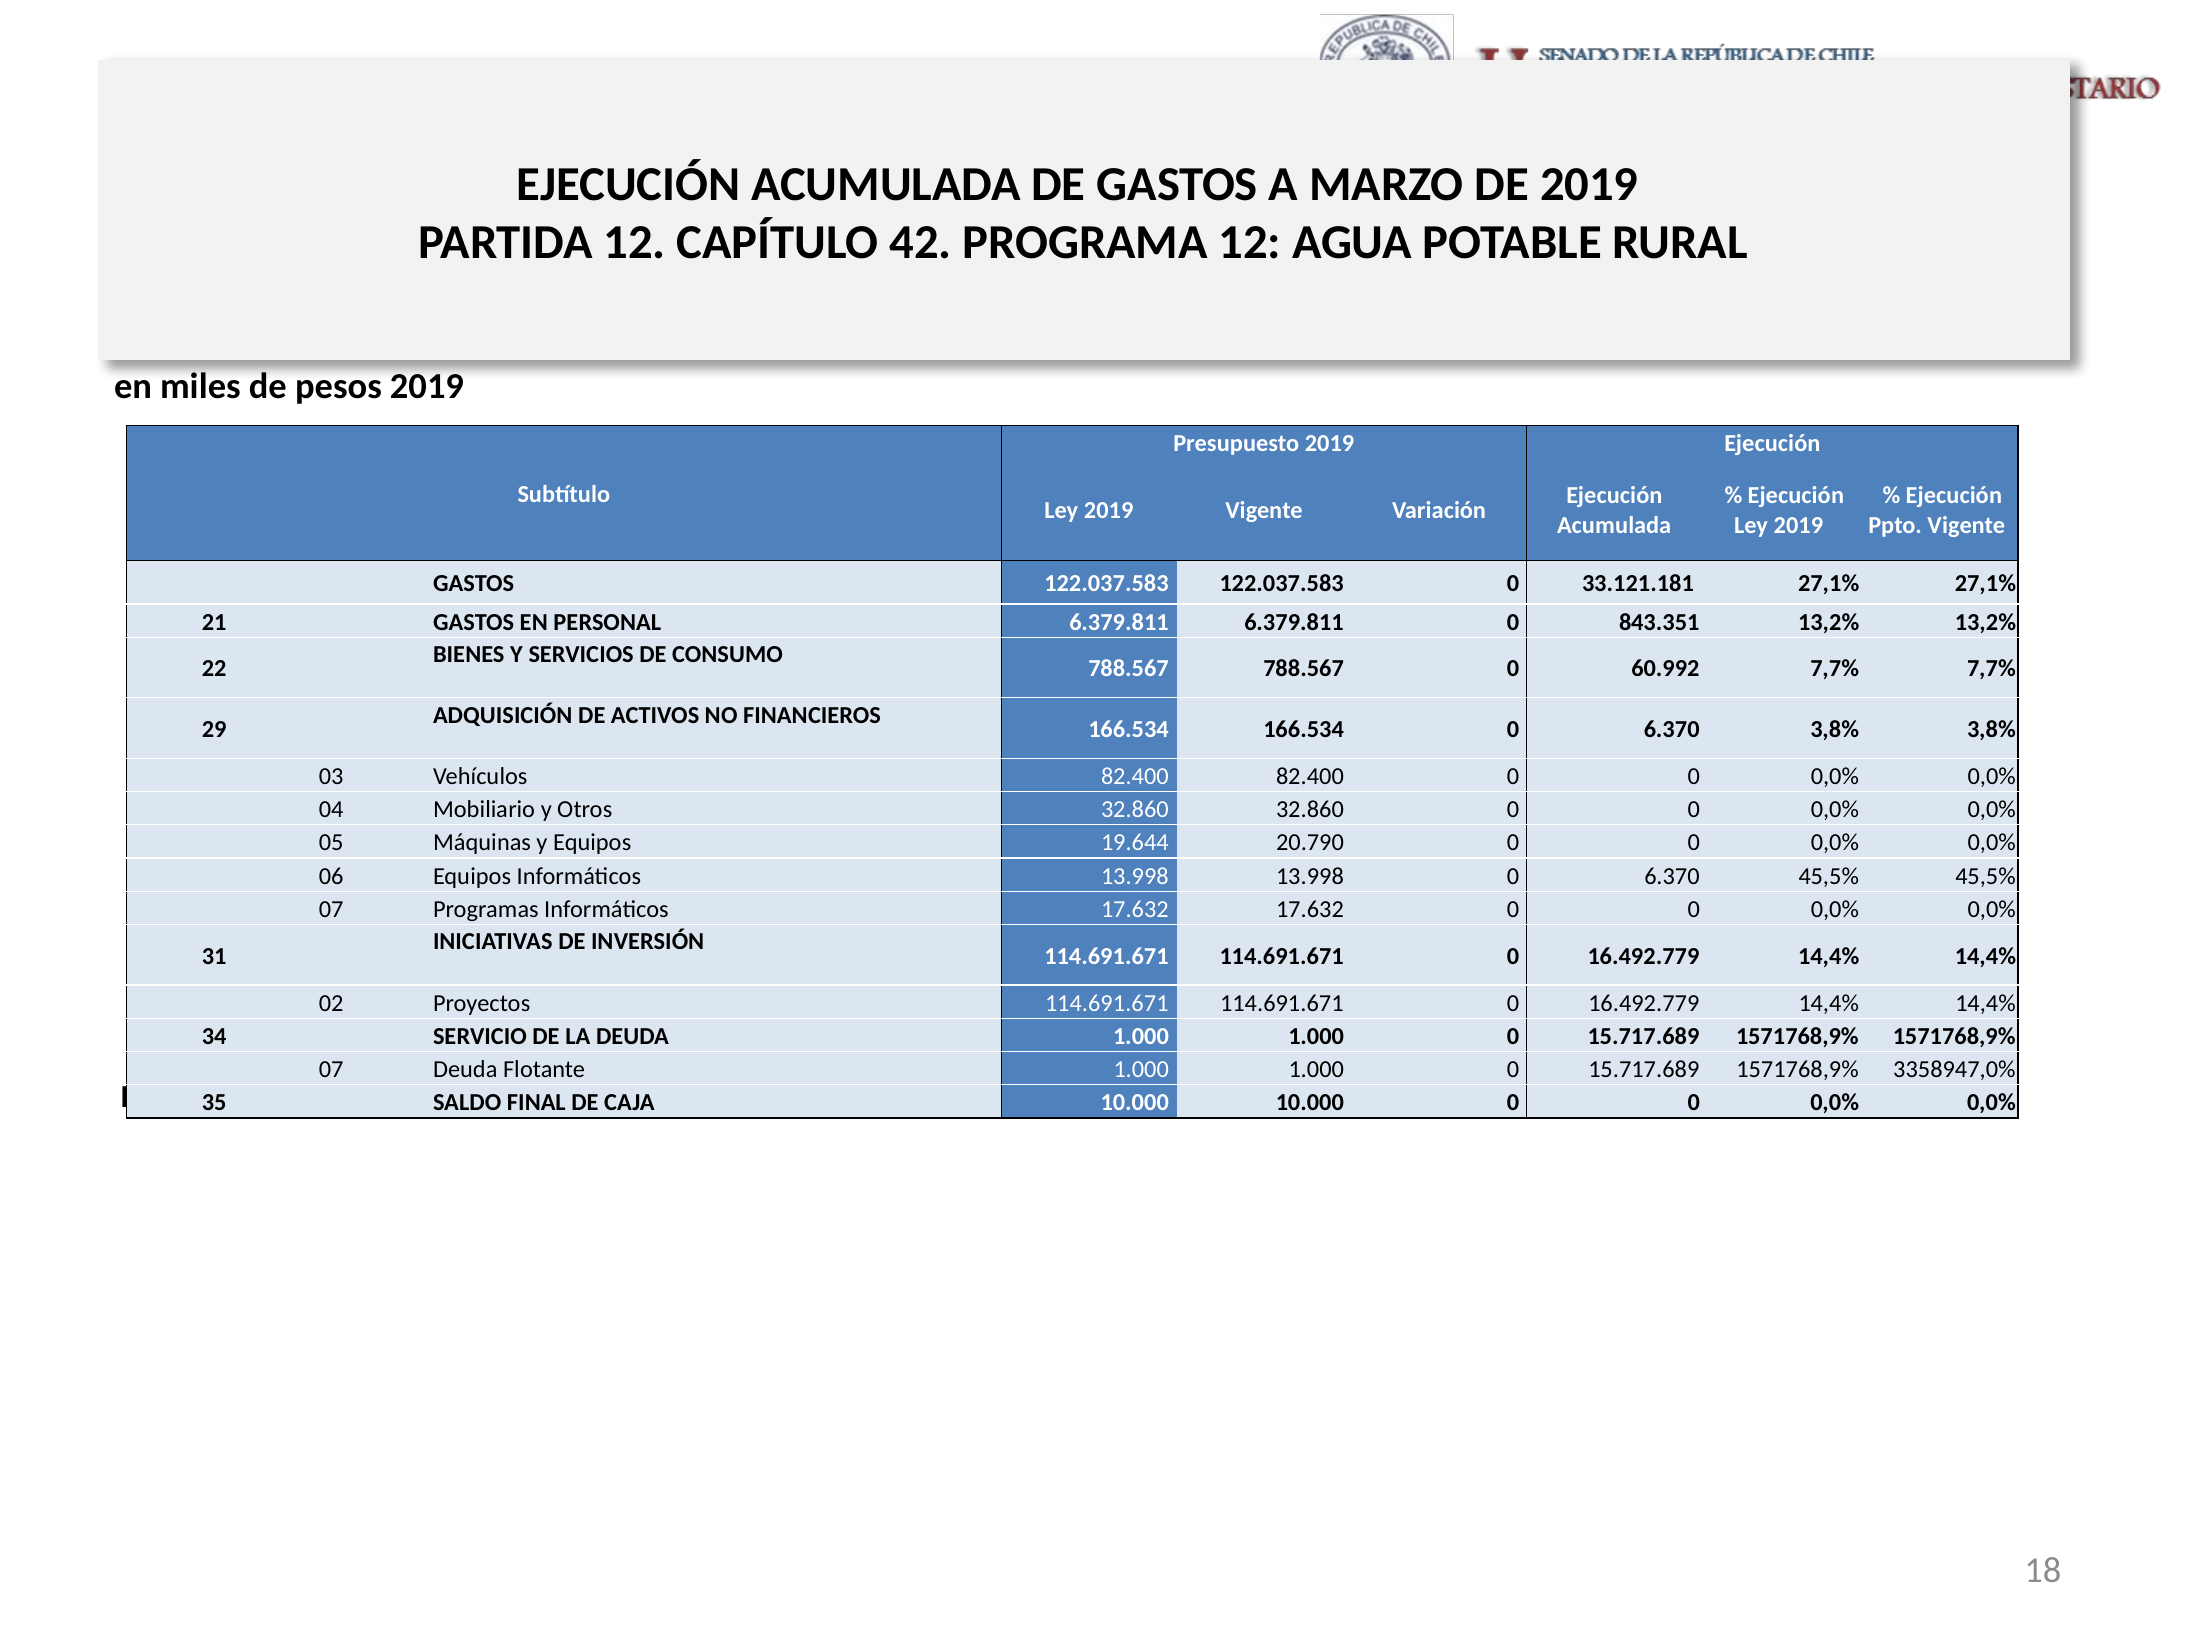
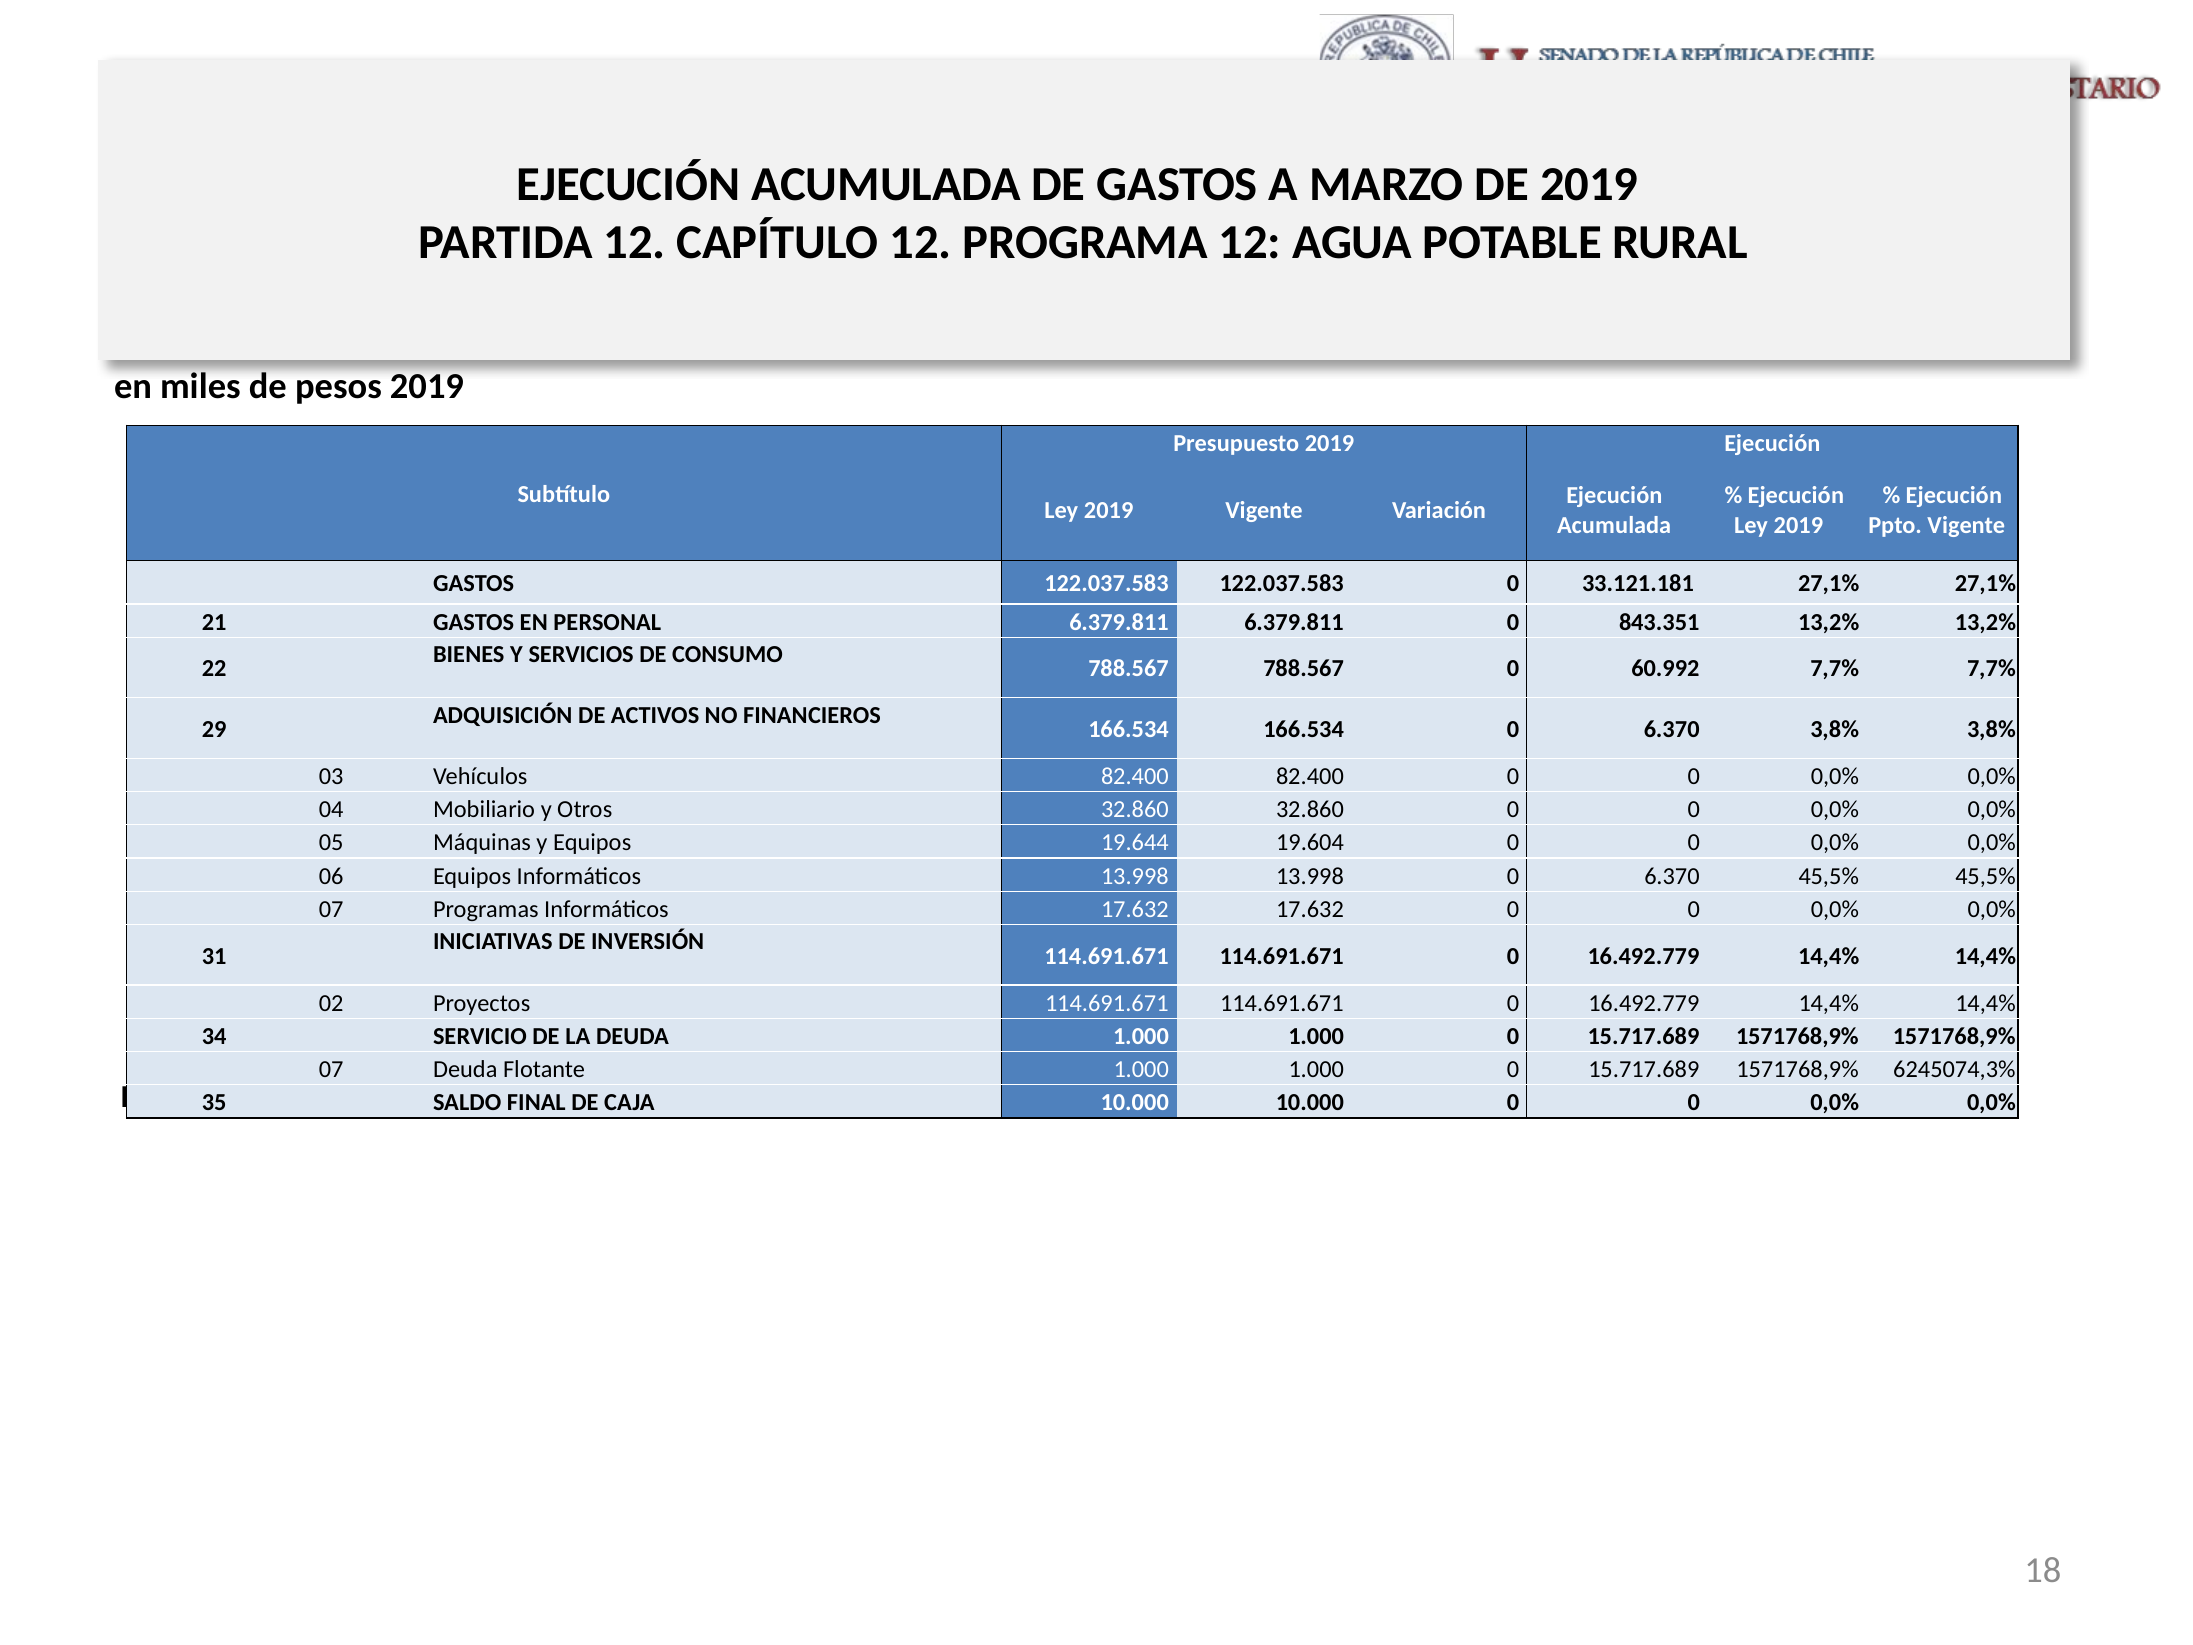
CAPÍTULO 42: 42 -> 12
20.790: 20.790 -> 19.604
3358947,0%: 3358947,0% -> 6245074,3%
